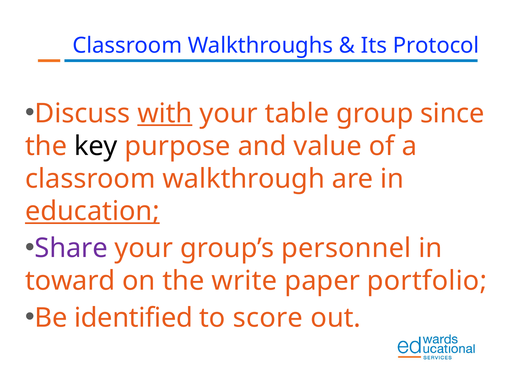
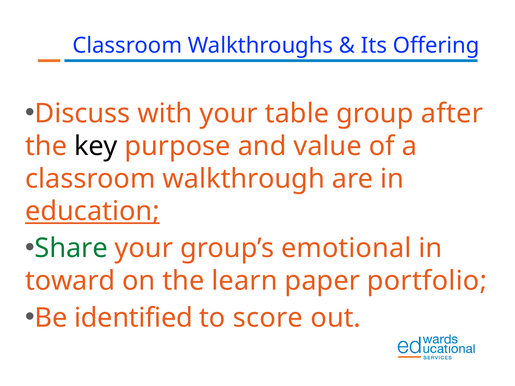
Protocol: Protocol -> Offering
with underline: present -> none
since: since -> after
Share colour: purple -> green
personnel: personnel -> emotional
write: write -> learn
